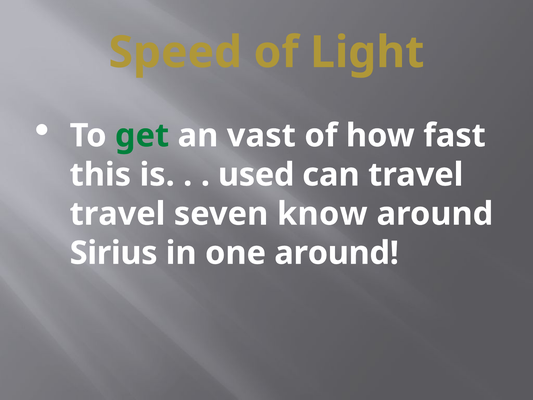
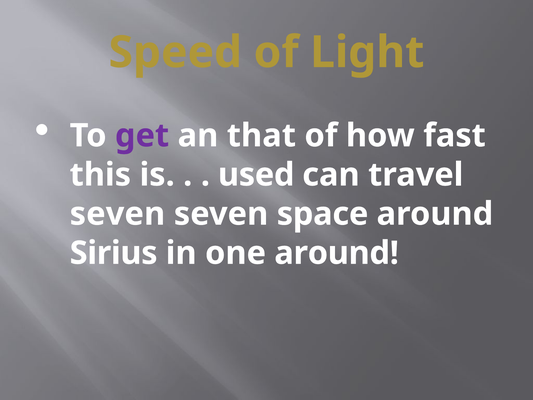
get colour: green -> purple
vast: vast -> that
travel at (118, 214): travel -> seven
know: know -> space
